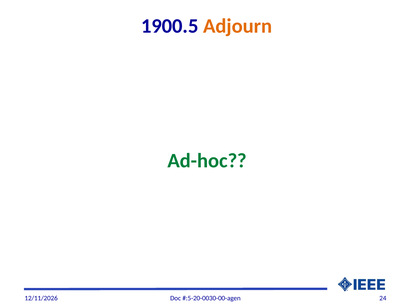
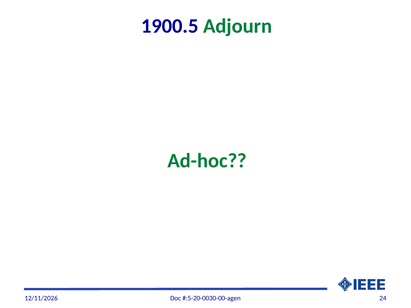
Adjourn colour: orange -> green
